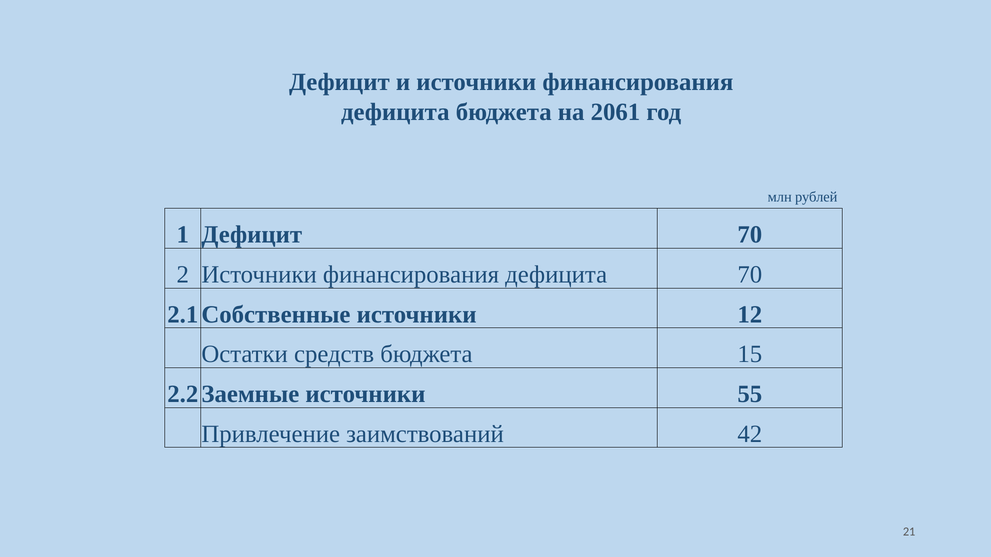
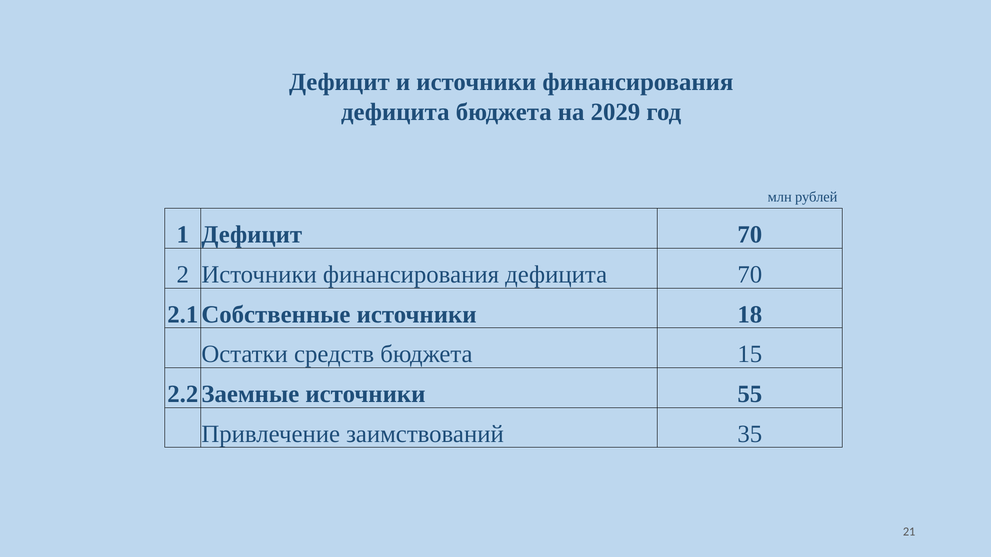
2061: 2061 -> 2029
12: 12 -> 18
42: 42 -> 35
